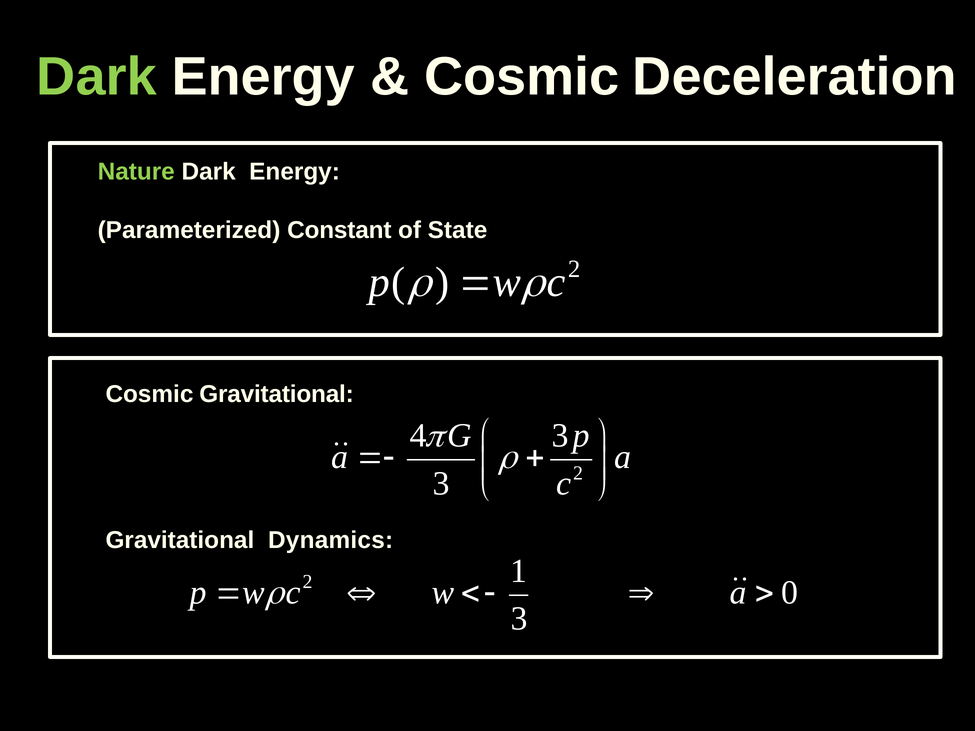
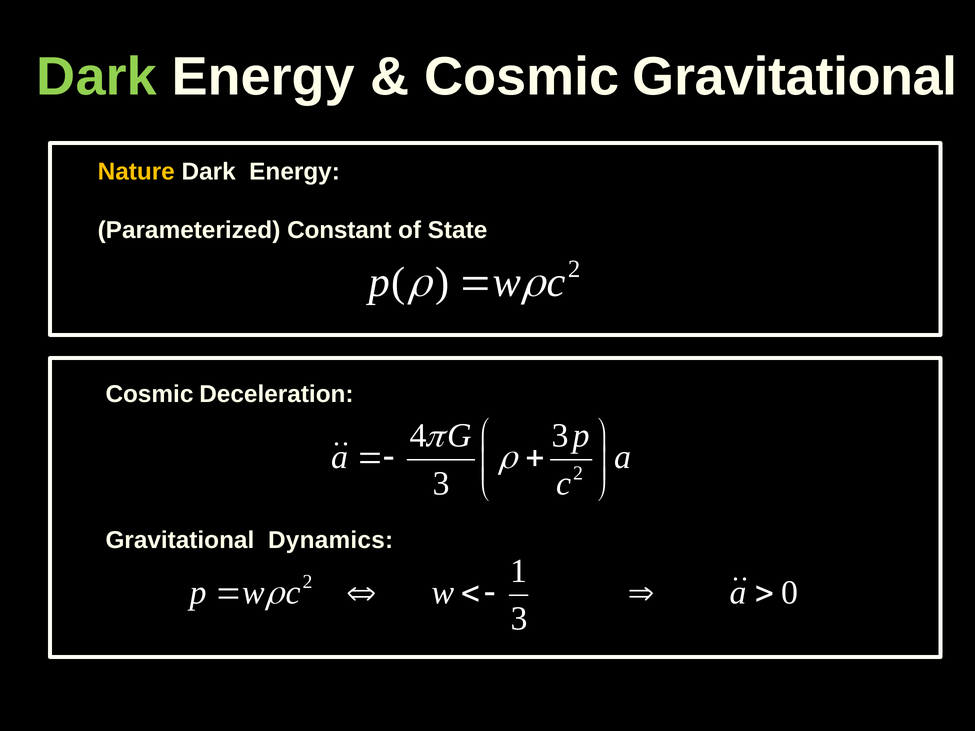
Cosmic Deceleration: Deceleration -> Gravitational
Nature colour: light green -> yellow
Cosmic Gravitational: Gravitational -> Deceleration
